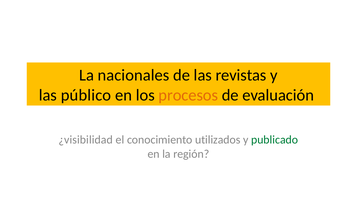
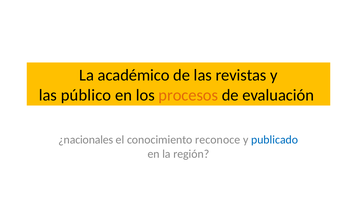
nacionales: nacionales -> académico
¿visibilidad: ¿visibilidad -> ¿nacionales
utilizados: utilizados -> reconoce
publicado colour: green -> blue
